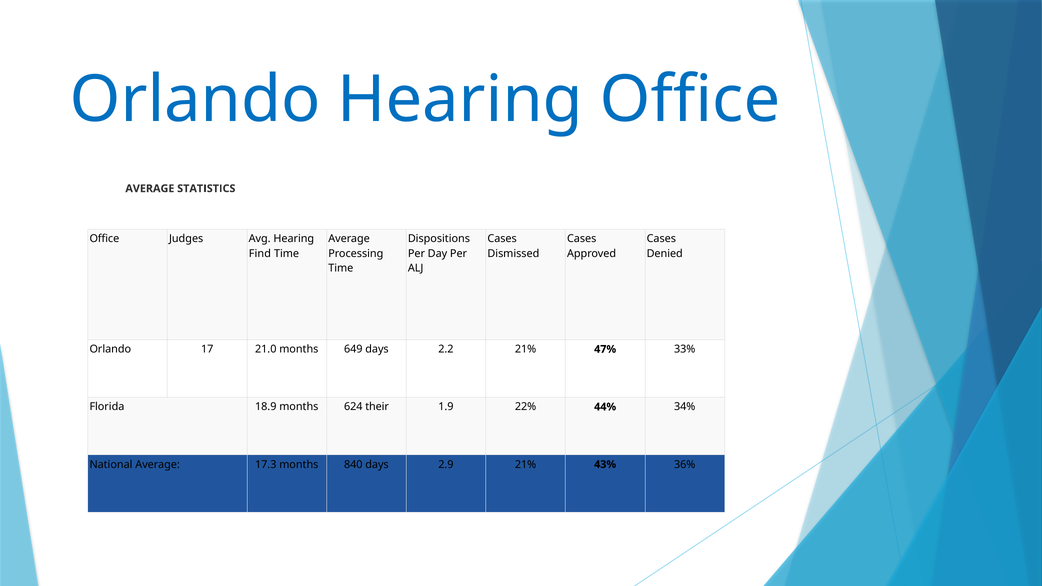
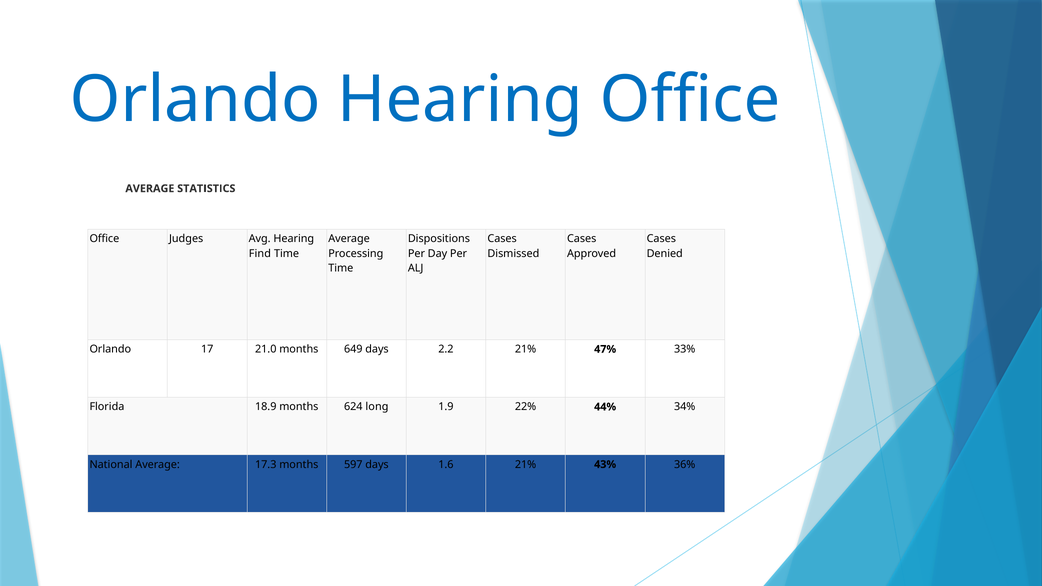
their: their -> long
840: 840 -> 597
2.9: 2.9 -> 1.6
